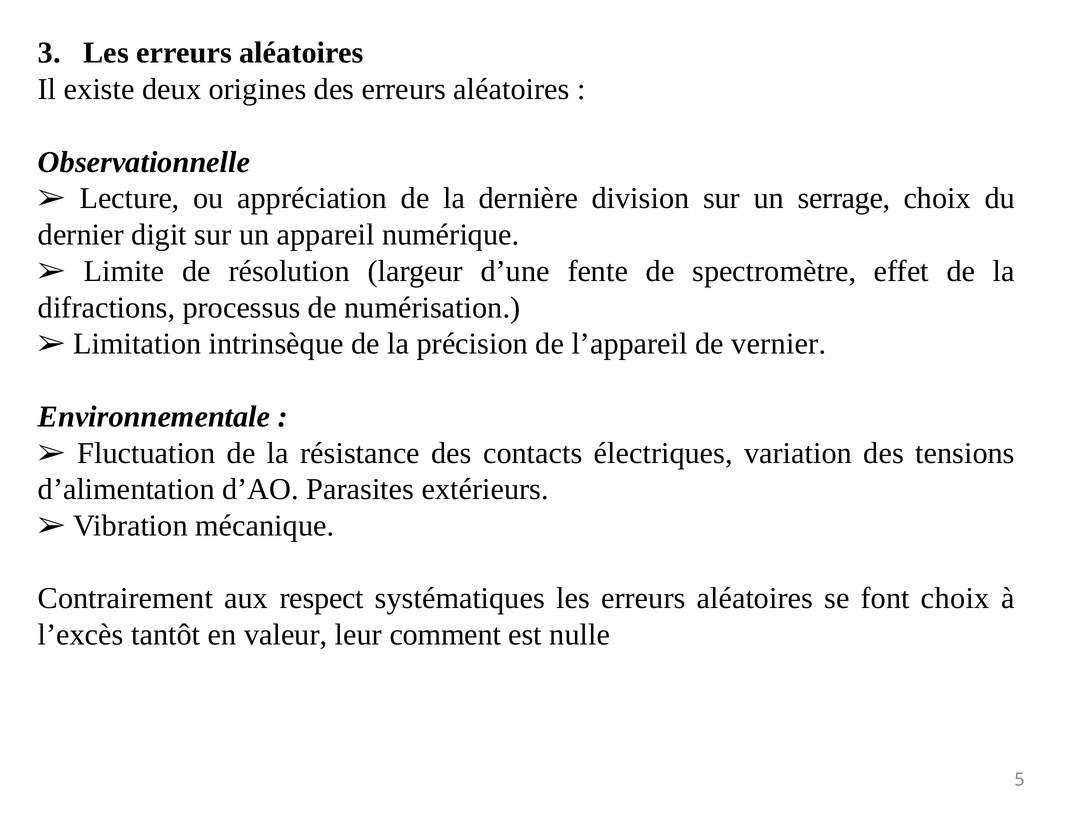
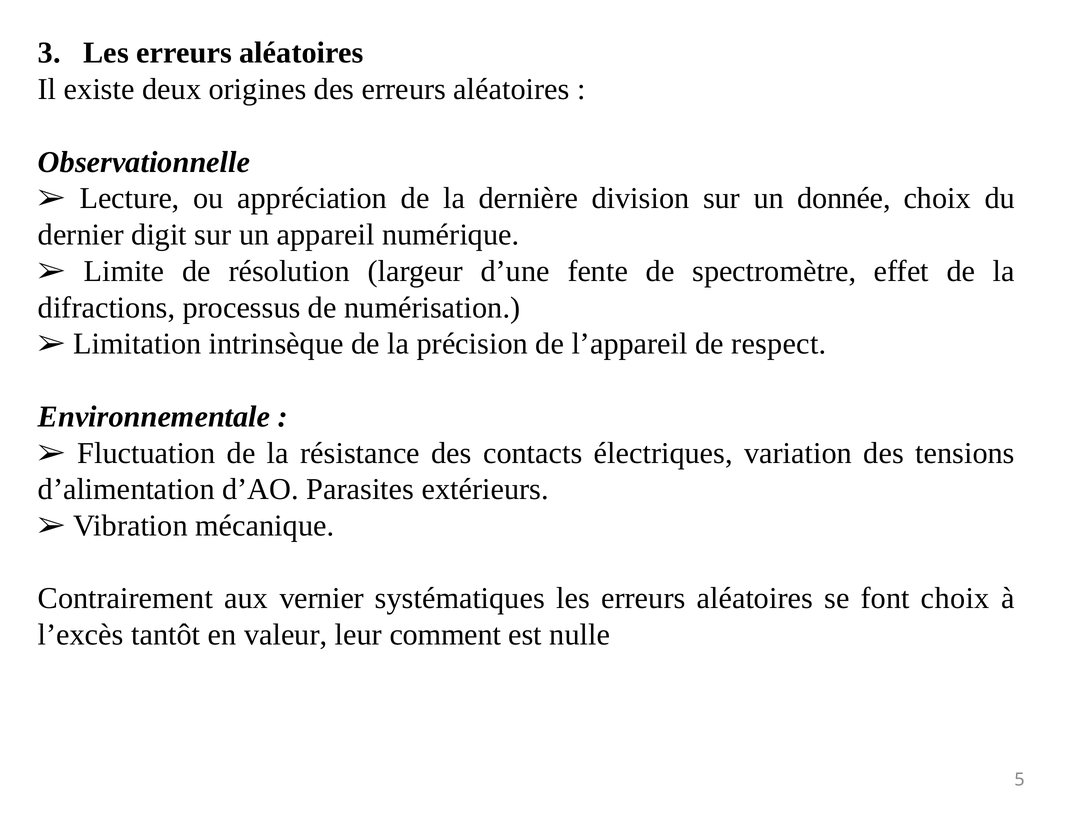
serrage: serrage -> donnée
vernier: vernier -> respect
respect: respect -> vernier
